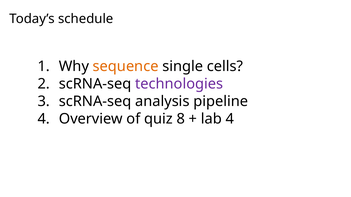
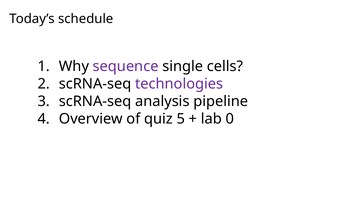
sequence colour: orange -> purple
8: 8 -> 5
lab 4: 4 -> 0
